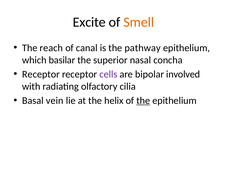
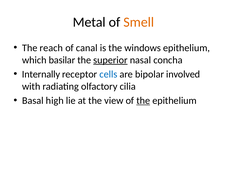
Excite: Excite -> Metal
pathway: pathway -> windows
superior underline: none -> present
Receptor at (41, 74): Receptor -> Internally
cells colour: purple -> blue
vein: vein -> high
helix: helix -> view
